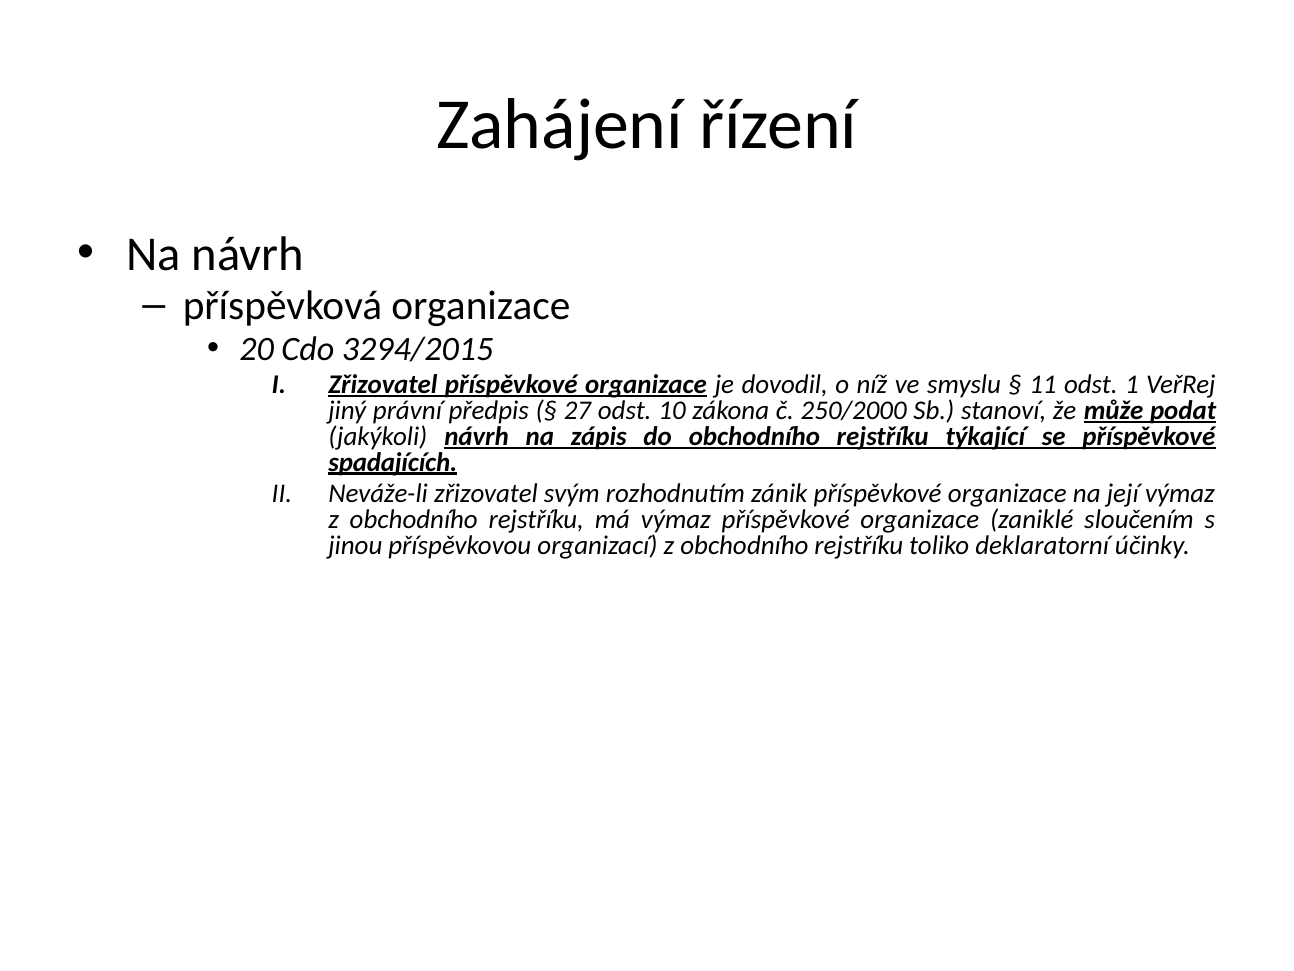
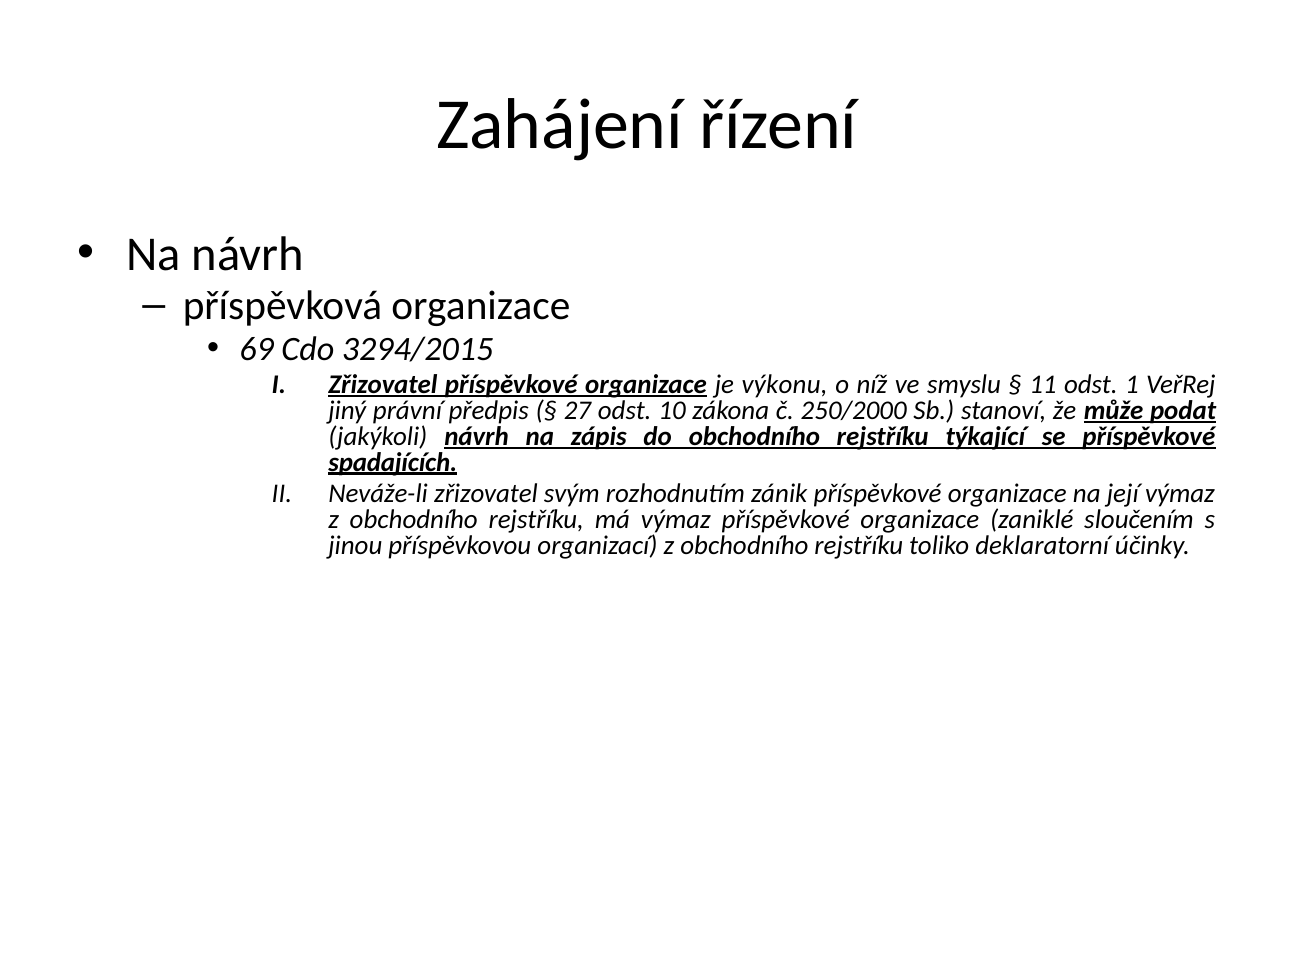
20: 20 -> 69
dovodil: dovodil -> výkonu
